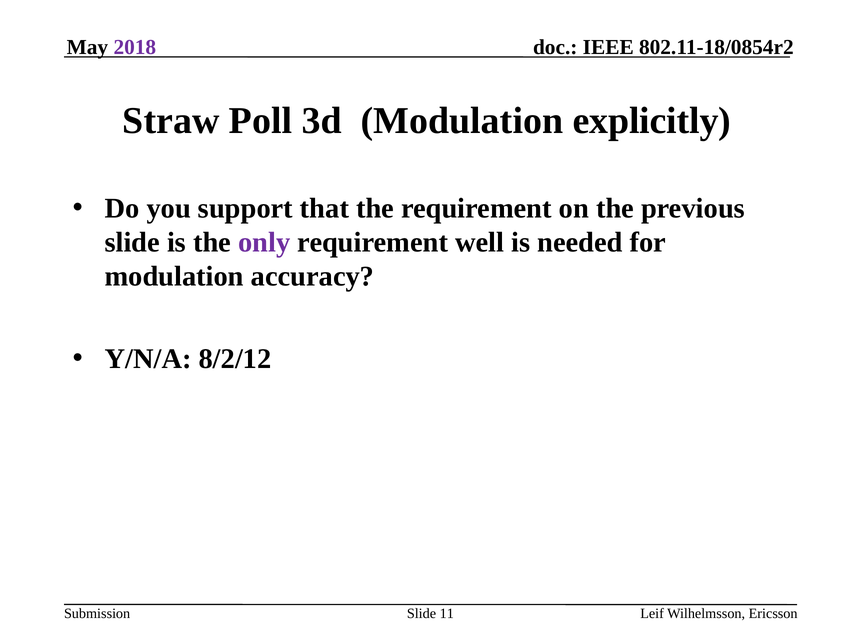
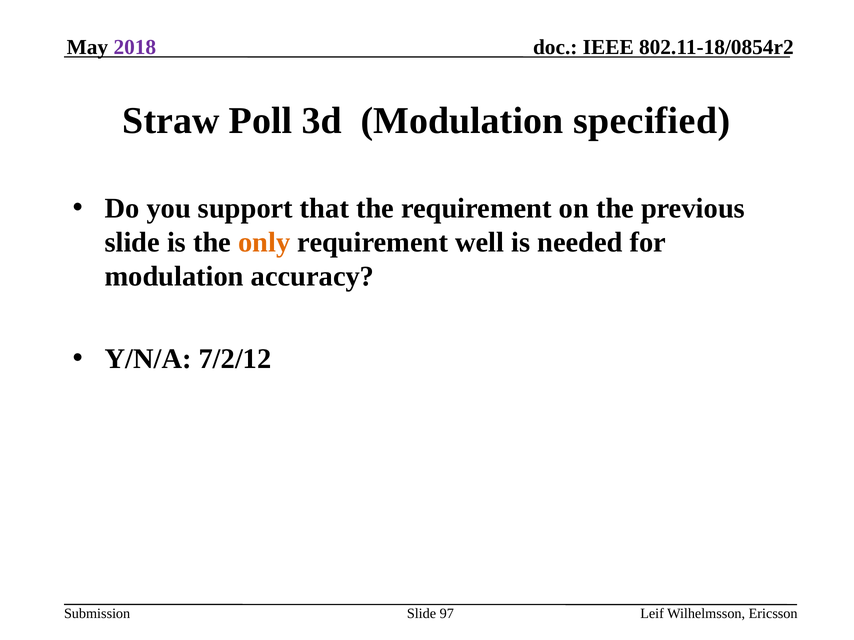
explicitly: explicitly -> specified
only colour: purple -> orange
8/2/12: 8/2/12 -> 7/2/12
11: 11 -> 97
